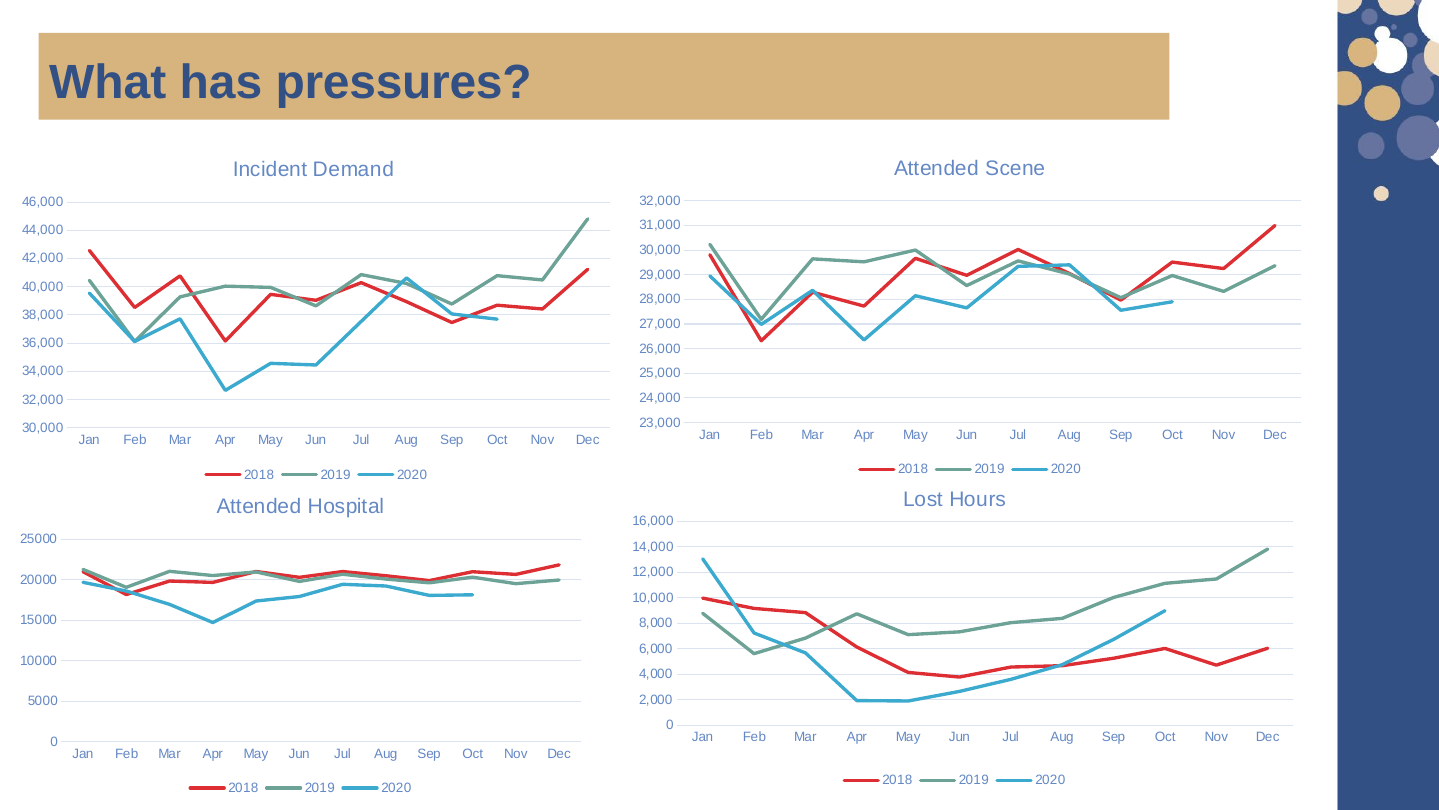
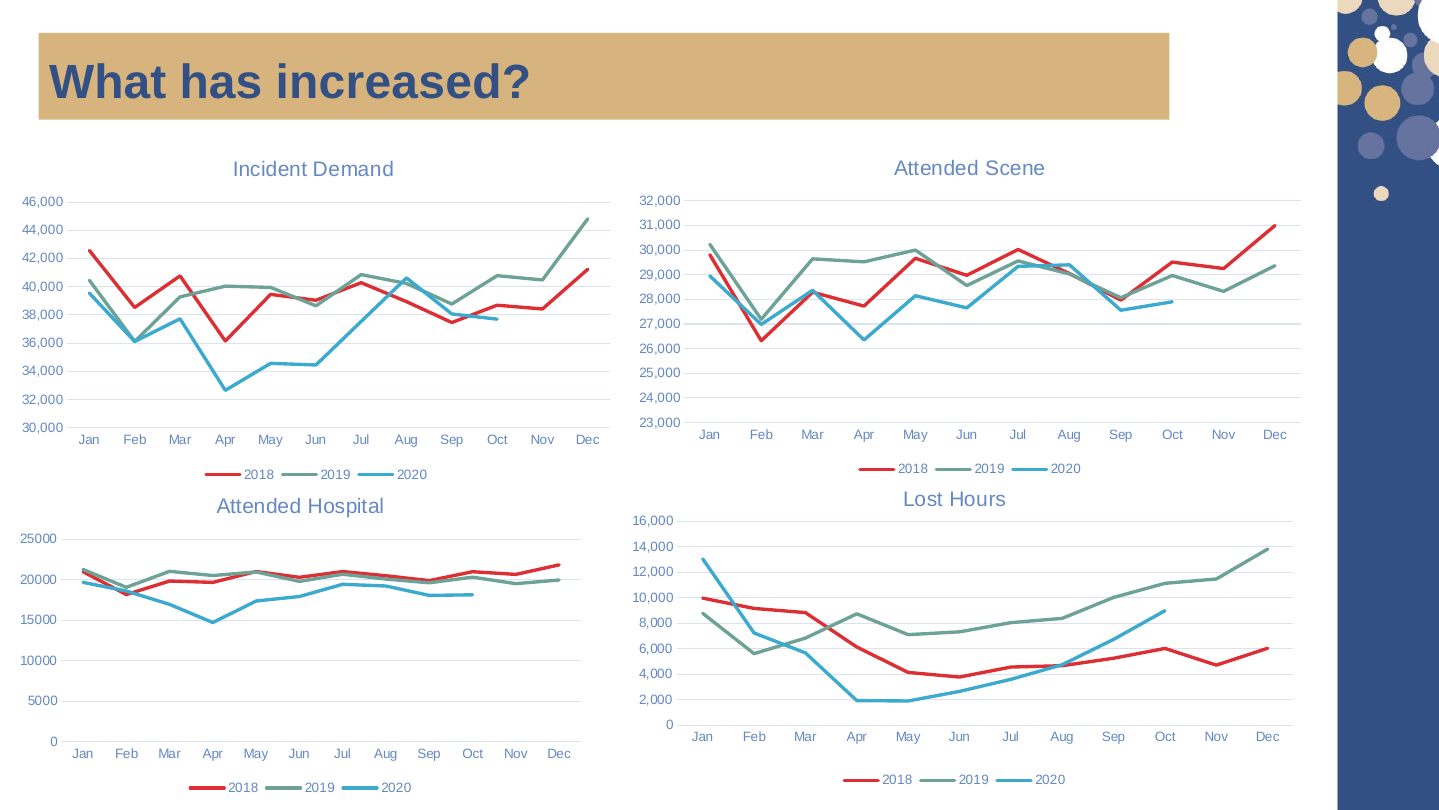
pressures: pressures -> increased
